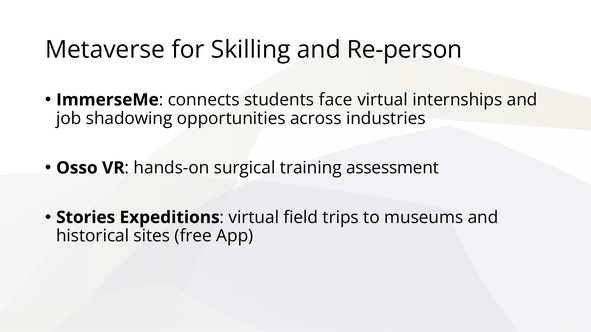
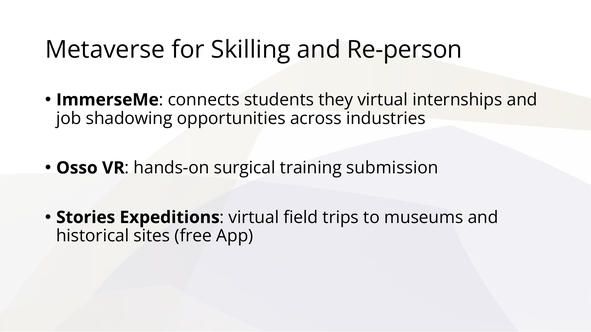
face: face -> they
assessment: assessment -> submission
